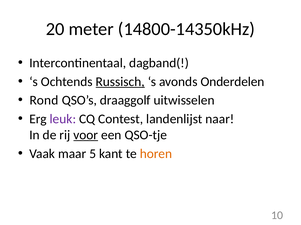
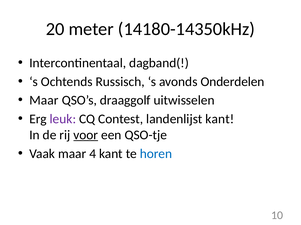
14800-14350kHz: 14800-14350kHz -> 14180-14350kHz
Russisch underline: present -> none
Rond at (44, 101): Rond -> Maar
landenlijst naar: naar -> kant
5: 5 -> 4
horen colour: orange -> blue
